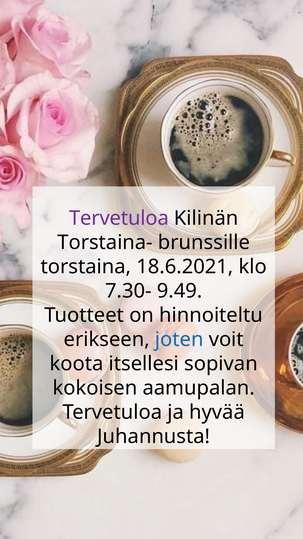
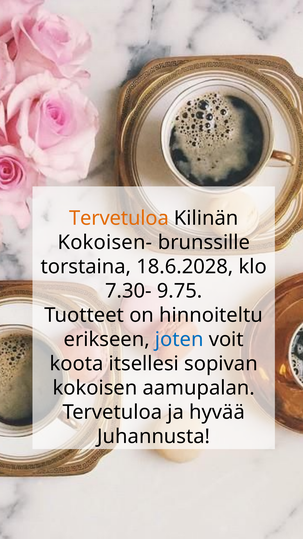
Tervetuloa at (119, 218) colour: purple -> orange
Torstaina-: Torstaina- -> Kokoisen-
18.6.2021: 18.6.2021 -> 18.6.2028
9.49: 9.49 -> 9.75
